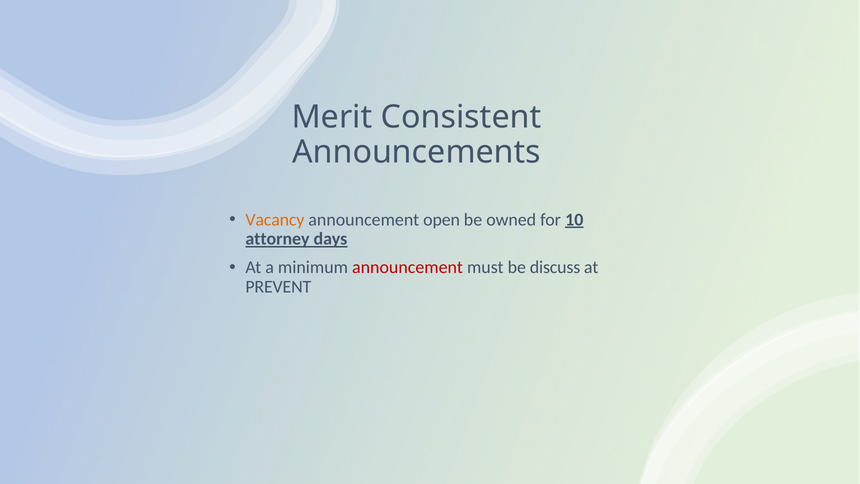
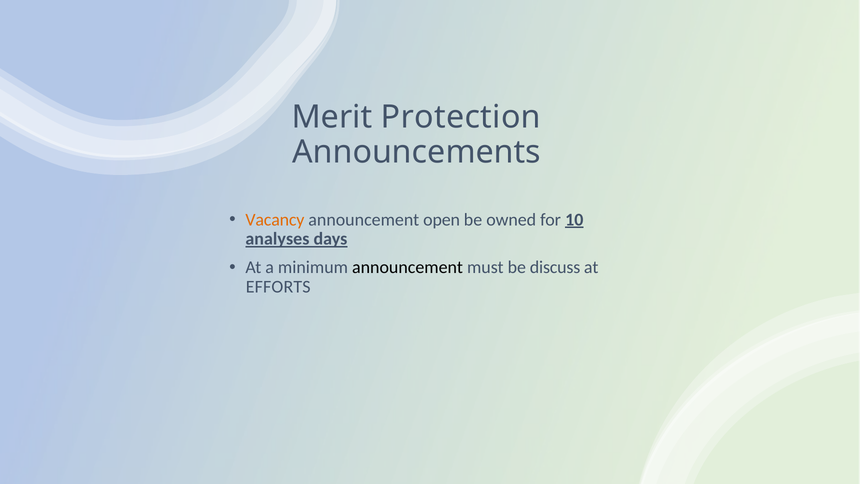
Consistent: Consistent -> Protection
attorney: attorney -> analyses
announcement at (408, 267) colour: red -> black
PREVENT: PREVENT -> EFFORTS
